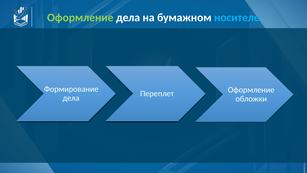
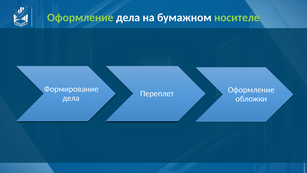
носителе colour: light blue -> light green
